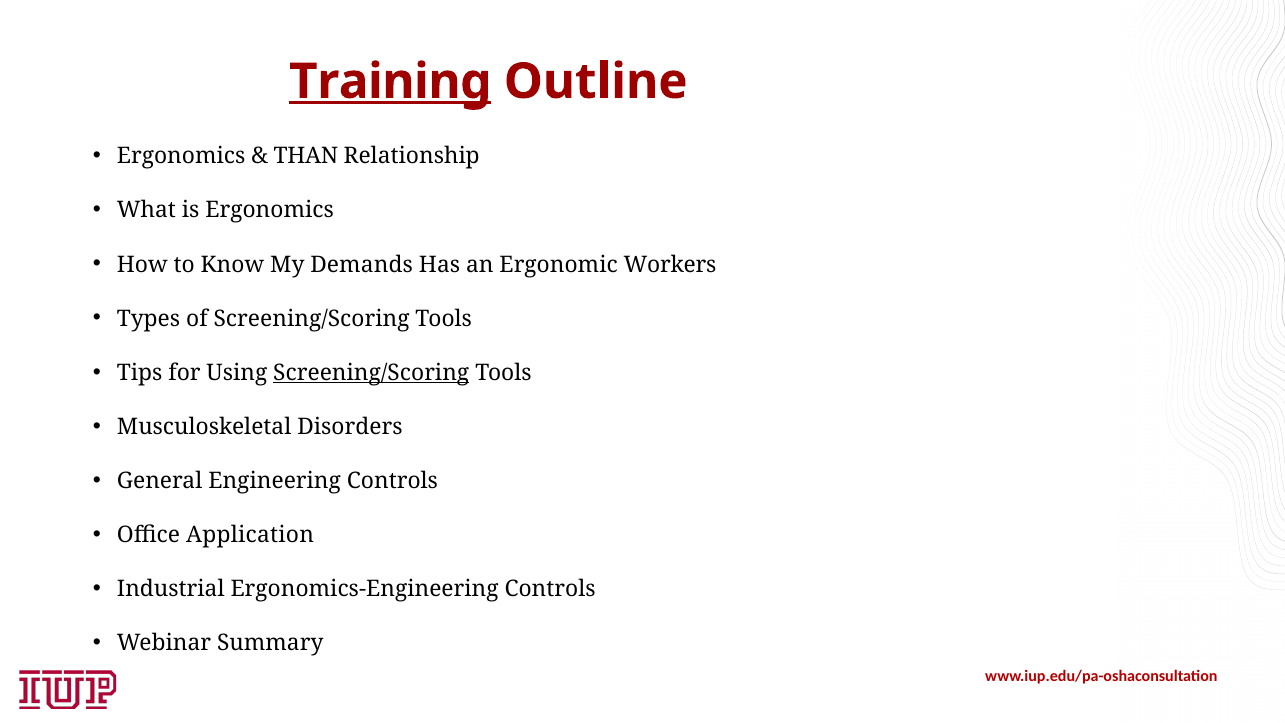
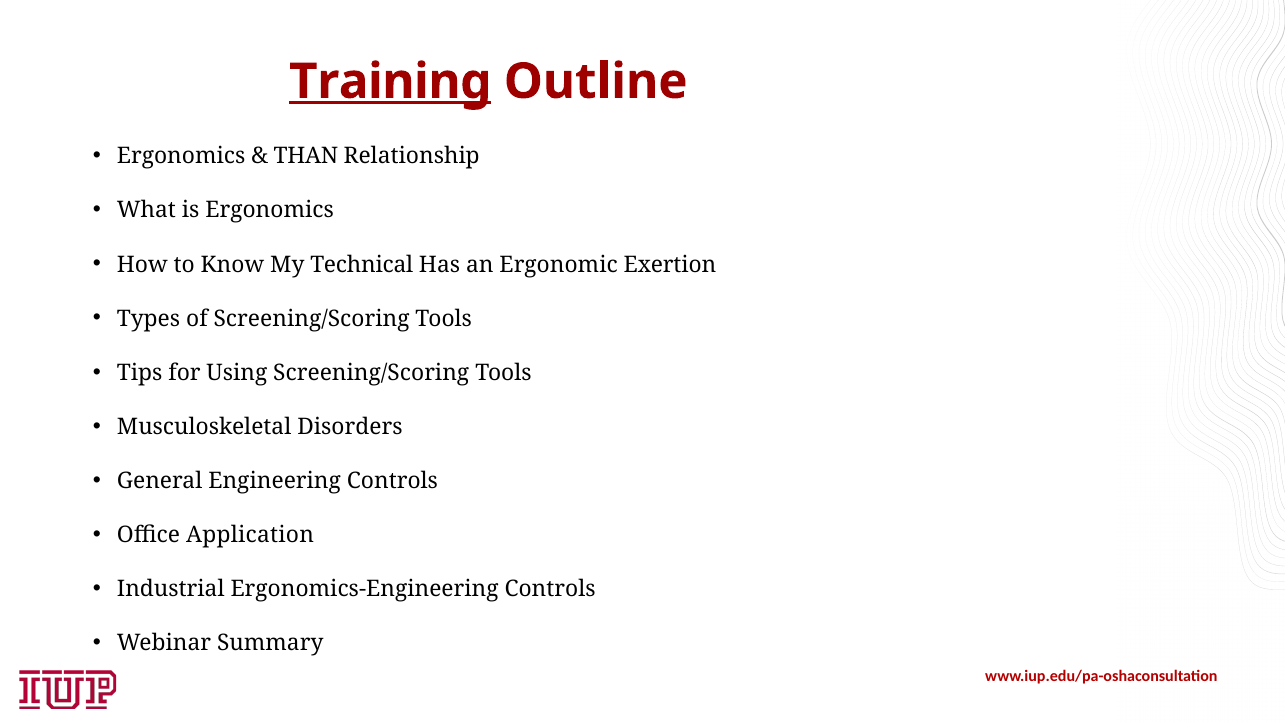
Demands: Demands -> Technical
Workers: Workers -> Exertion
Screening/Scoring at (371, 373) underline: present -> none
